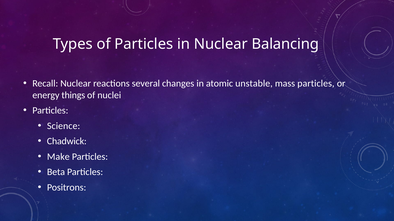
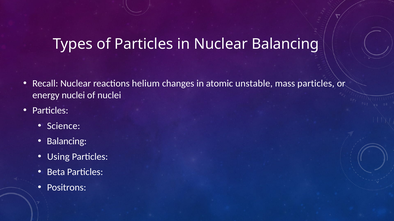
several: several -> helium
energy things: things -> nuclei
Chadwick at (67, 142): Chadwick -> Balancing
Make: Make -> Using
